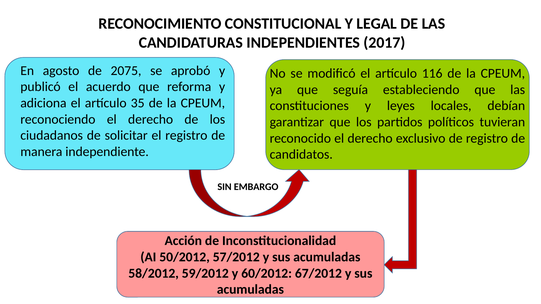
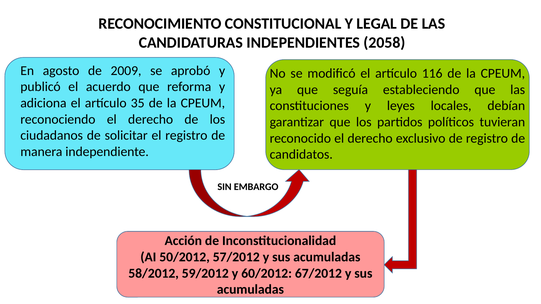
2017: 2017 -> 2058
2075: 2075 -> 2009
